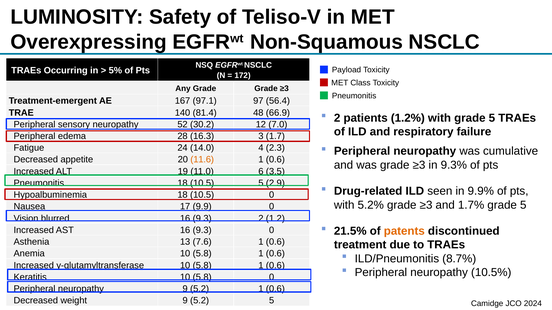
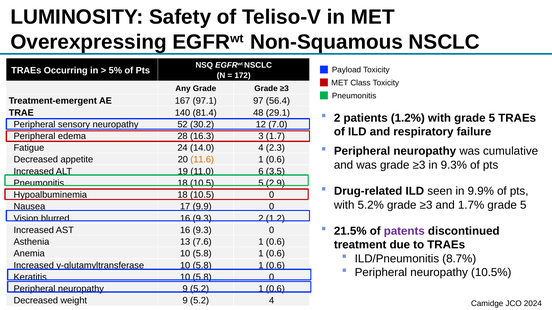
66.9: 66.9 -> 29.1
patents colour: orange -> purple
5.2 5: 5 -> 4
